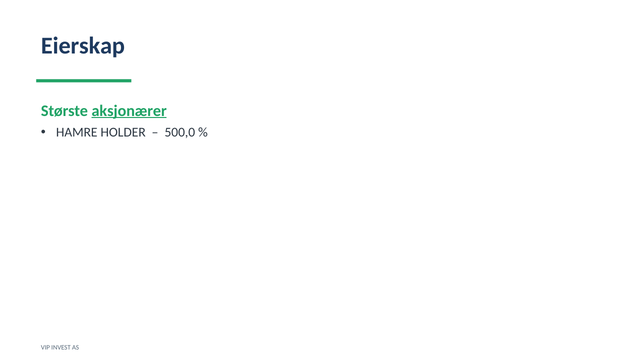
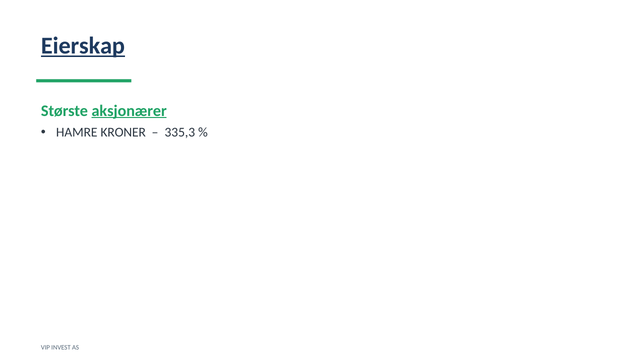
Eierskap underline: none -> present
HOLDER: HOLDER -> KRONER
500,0: 500,0 -> 335,3
